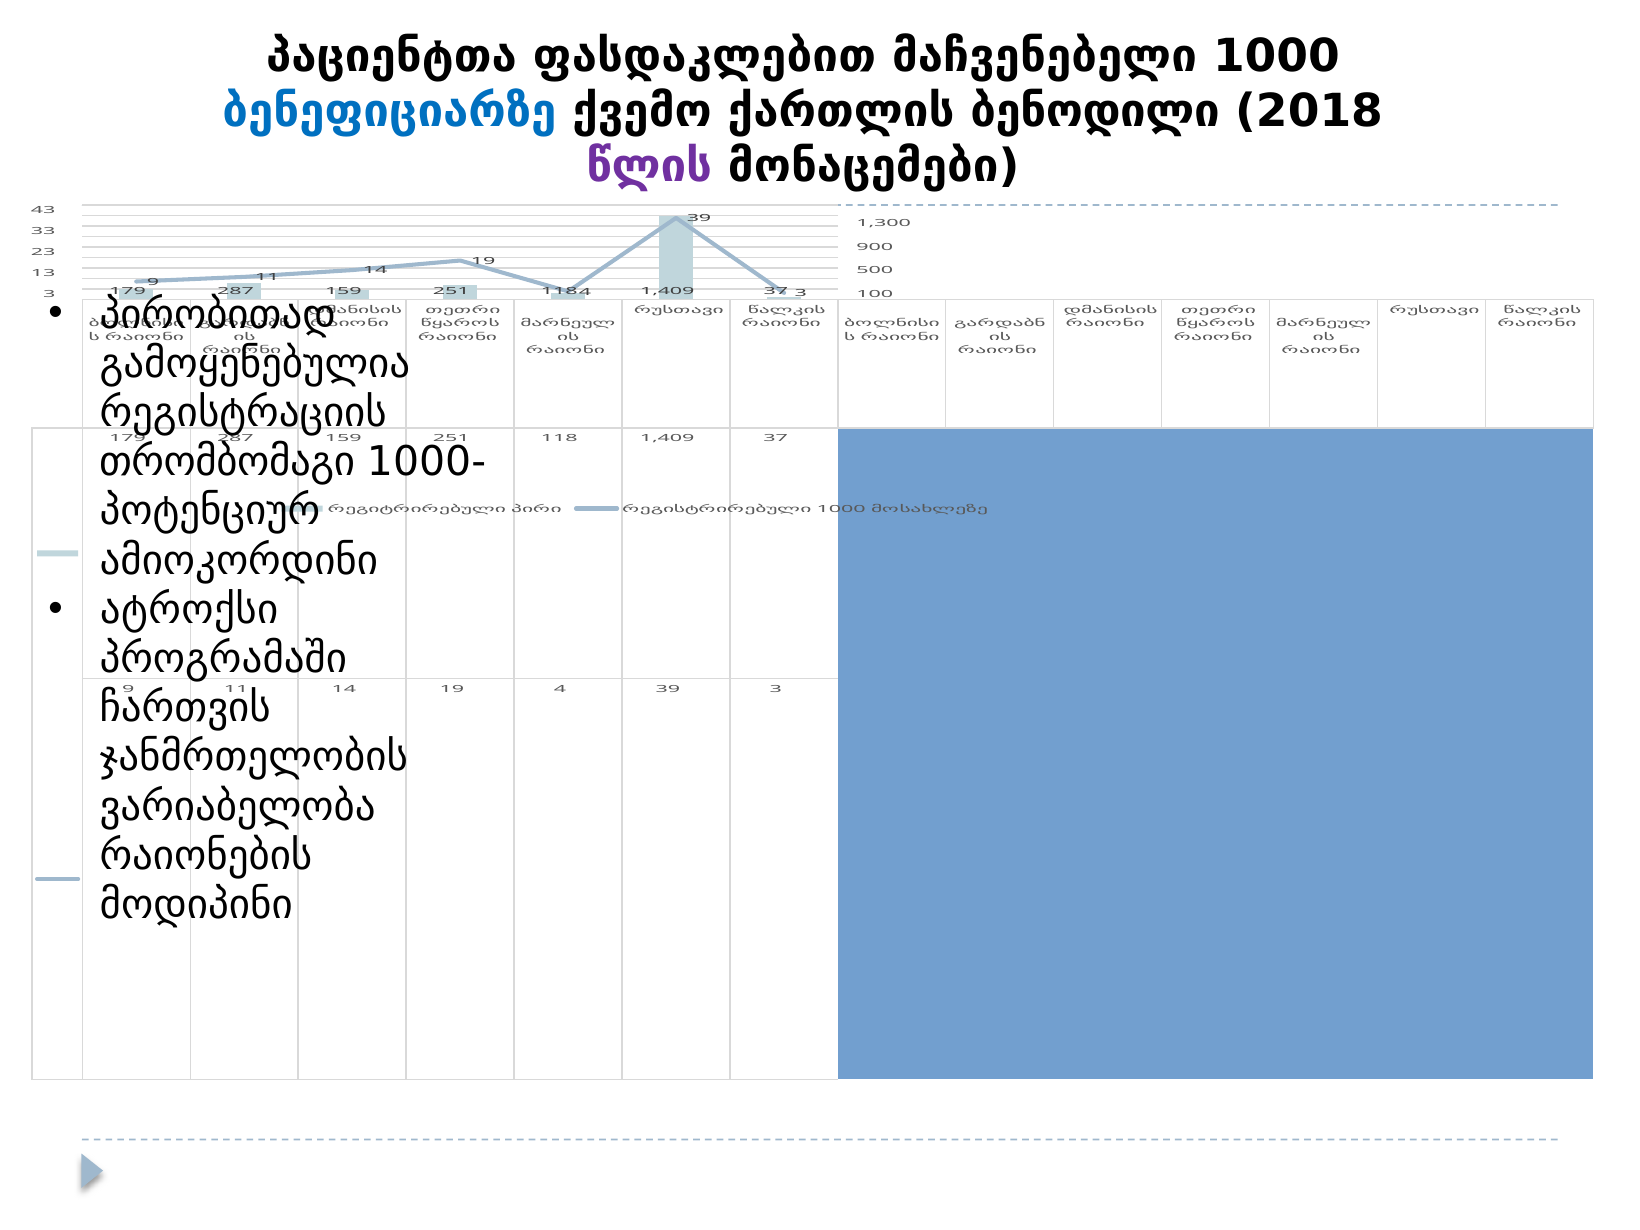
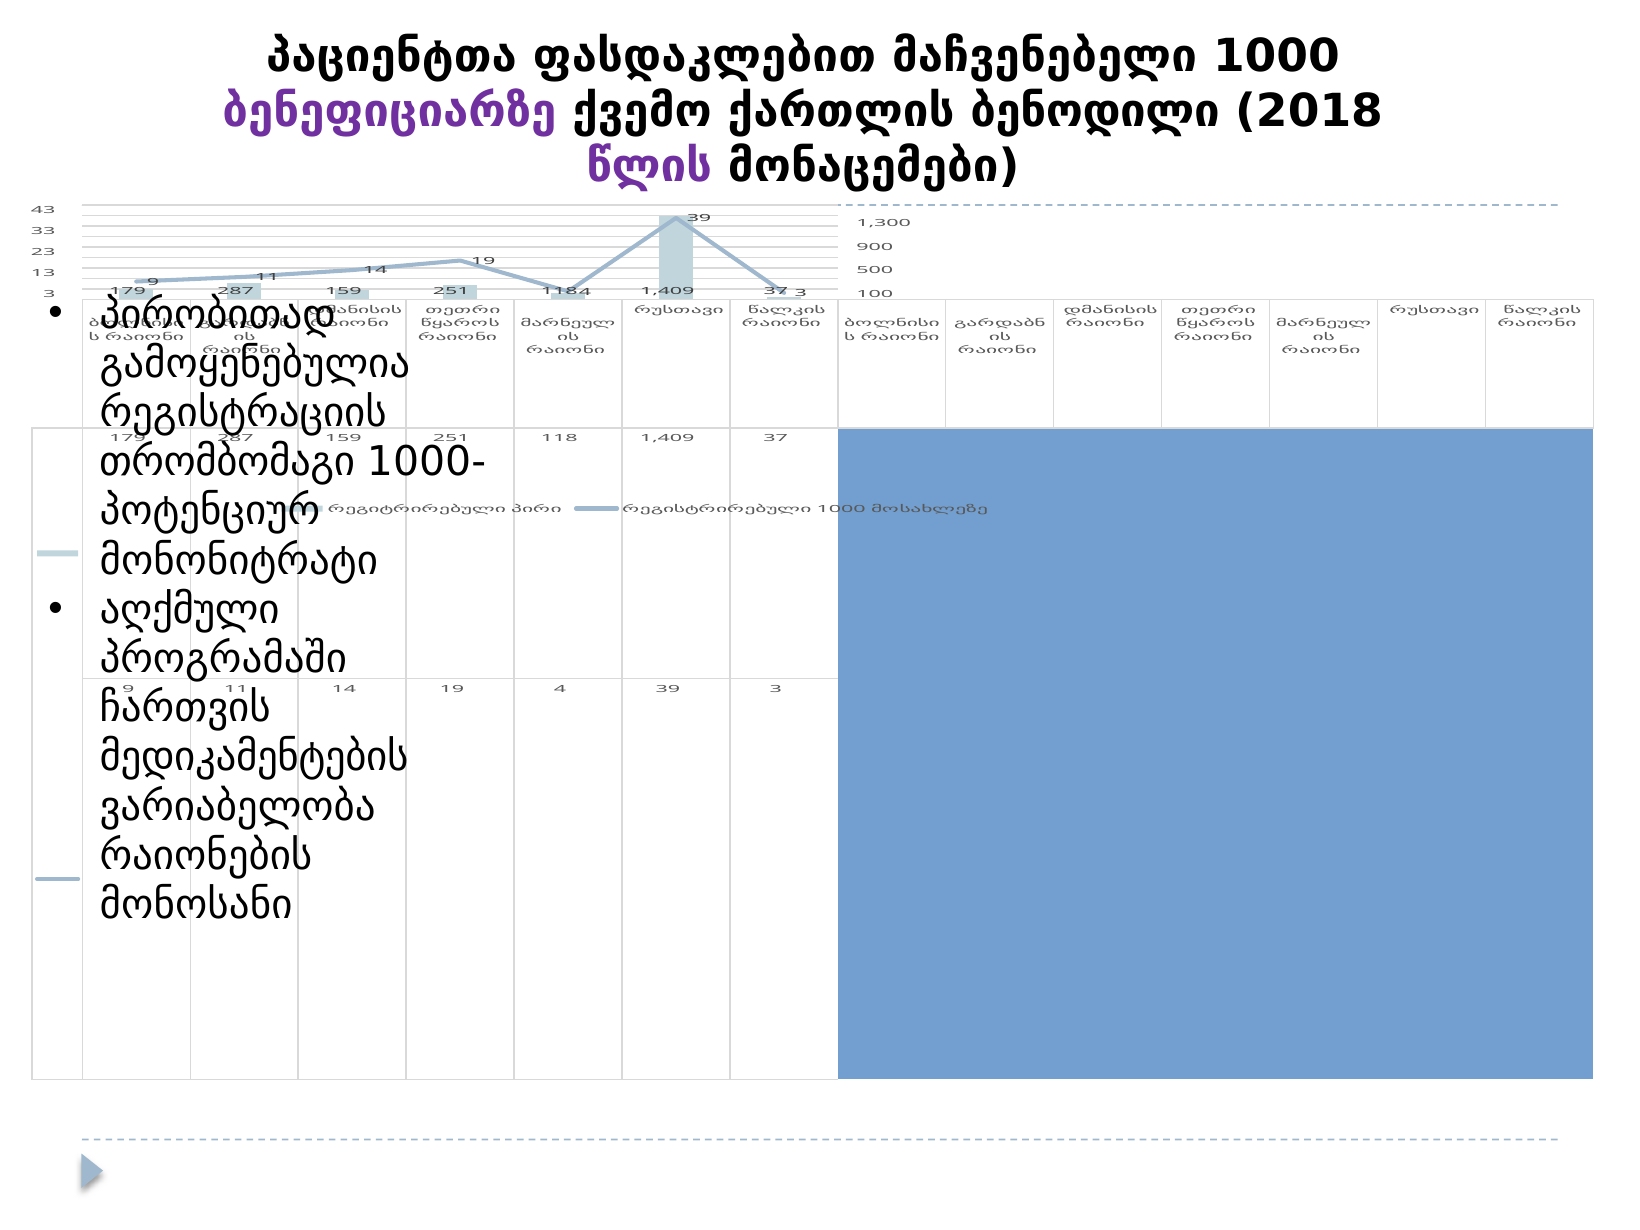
ბენეფიციარზე colour: blue -> purple
ამიოკორდინი: ამიოკორდინი -> მონონიტრატი
ატროქსი: ატროქსი -> აღქმული
ჯანმრთელობის: ჯანმრთელობის -> მედიკამენტების
მოდიპინი: მოდიპინი -> მონოსანი
